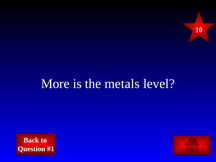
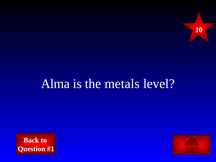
More: More -> Alma
